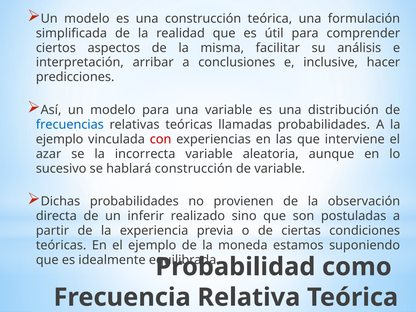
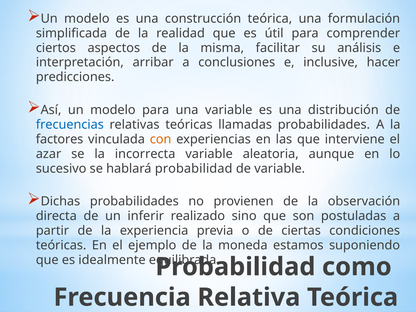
ejemplo at (60, 139): ejemplo -> factores
con colour: red -> orange
hablará construcción: construcción -> probabilidad
